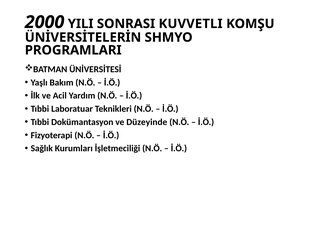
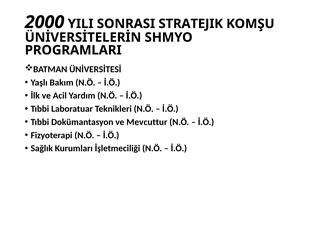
KUVVETLI: KUVVETLI -> STRATEJIK
Düzeyinde: Düzeyinde -> Mevcuttur
